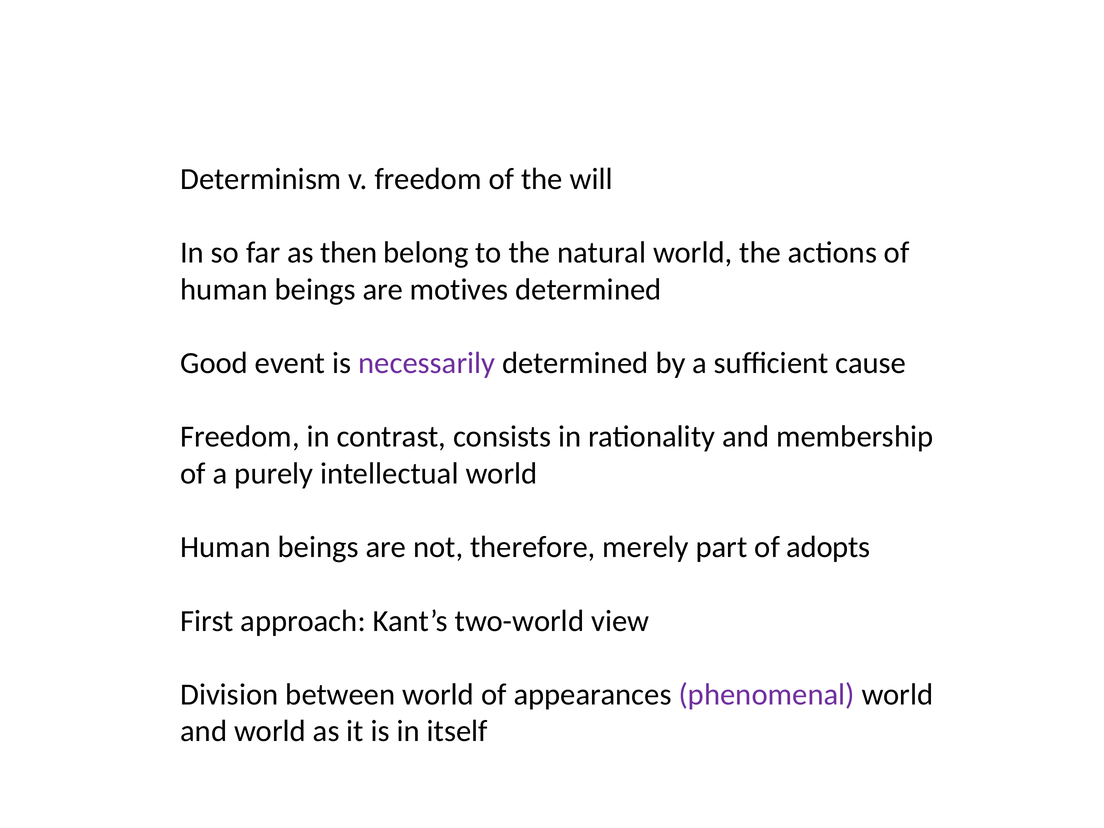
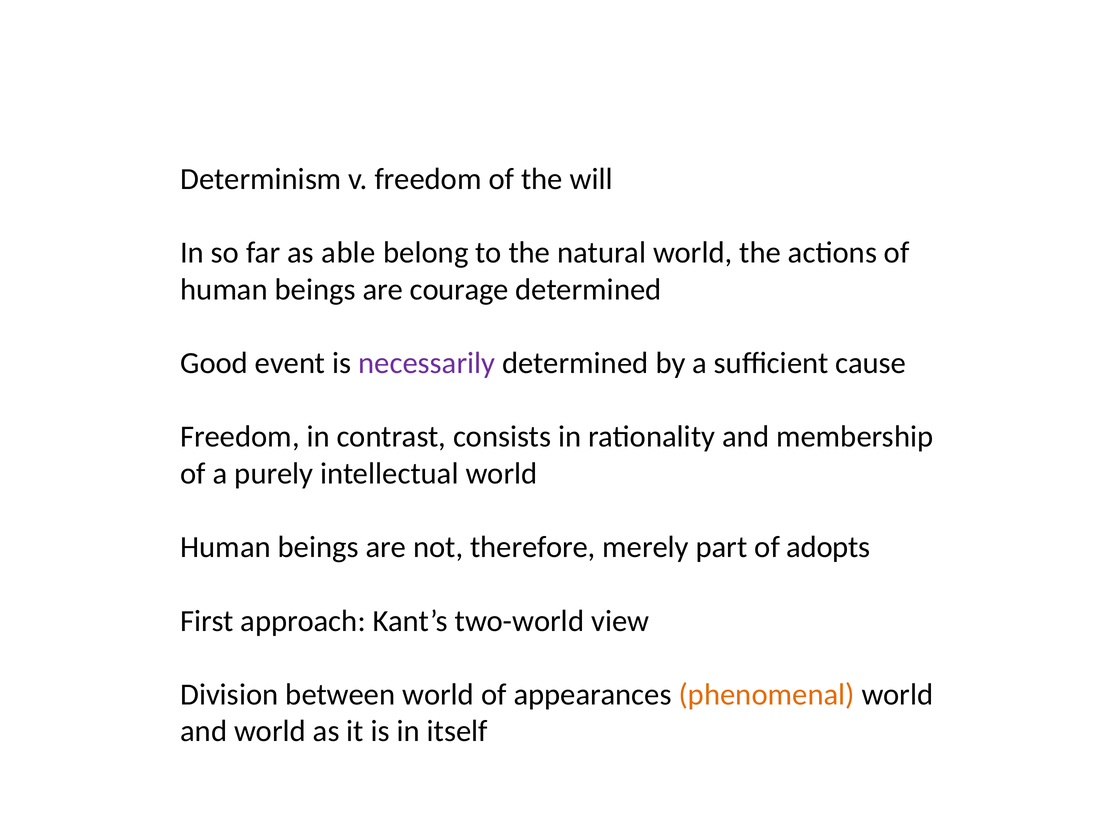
then: then -> able
motives: motives -> courage
phenomenal colour: purple -> orange
